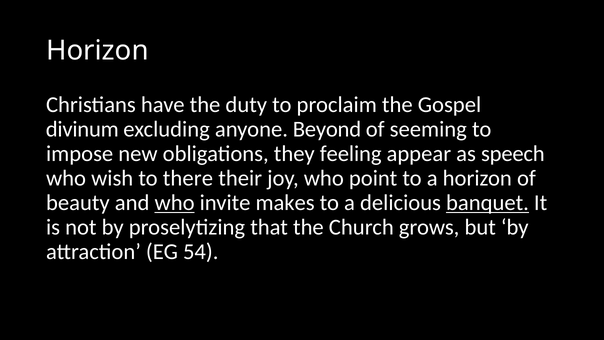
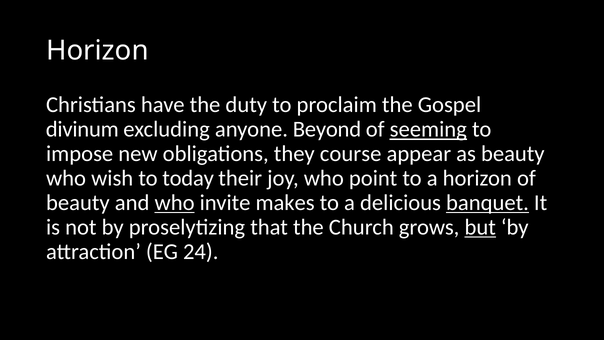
seeming underline: none -> present
feeling: feeling -> course
as speech: speech -> beauty
there: there -> today
but underline: none -> present
54: 54 -> 24
